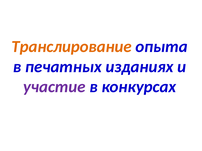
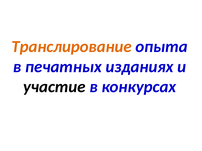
участие colour: purple -> black
